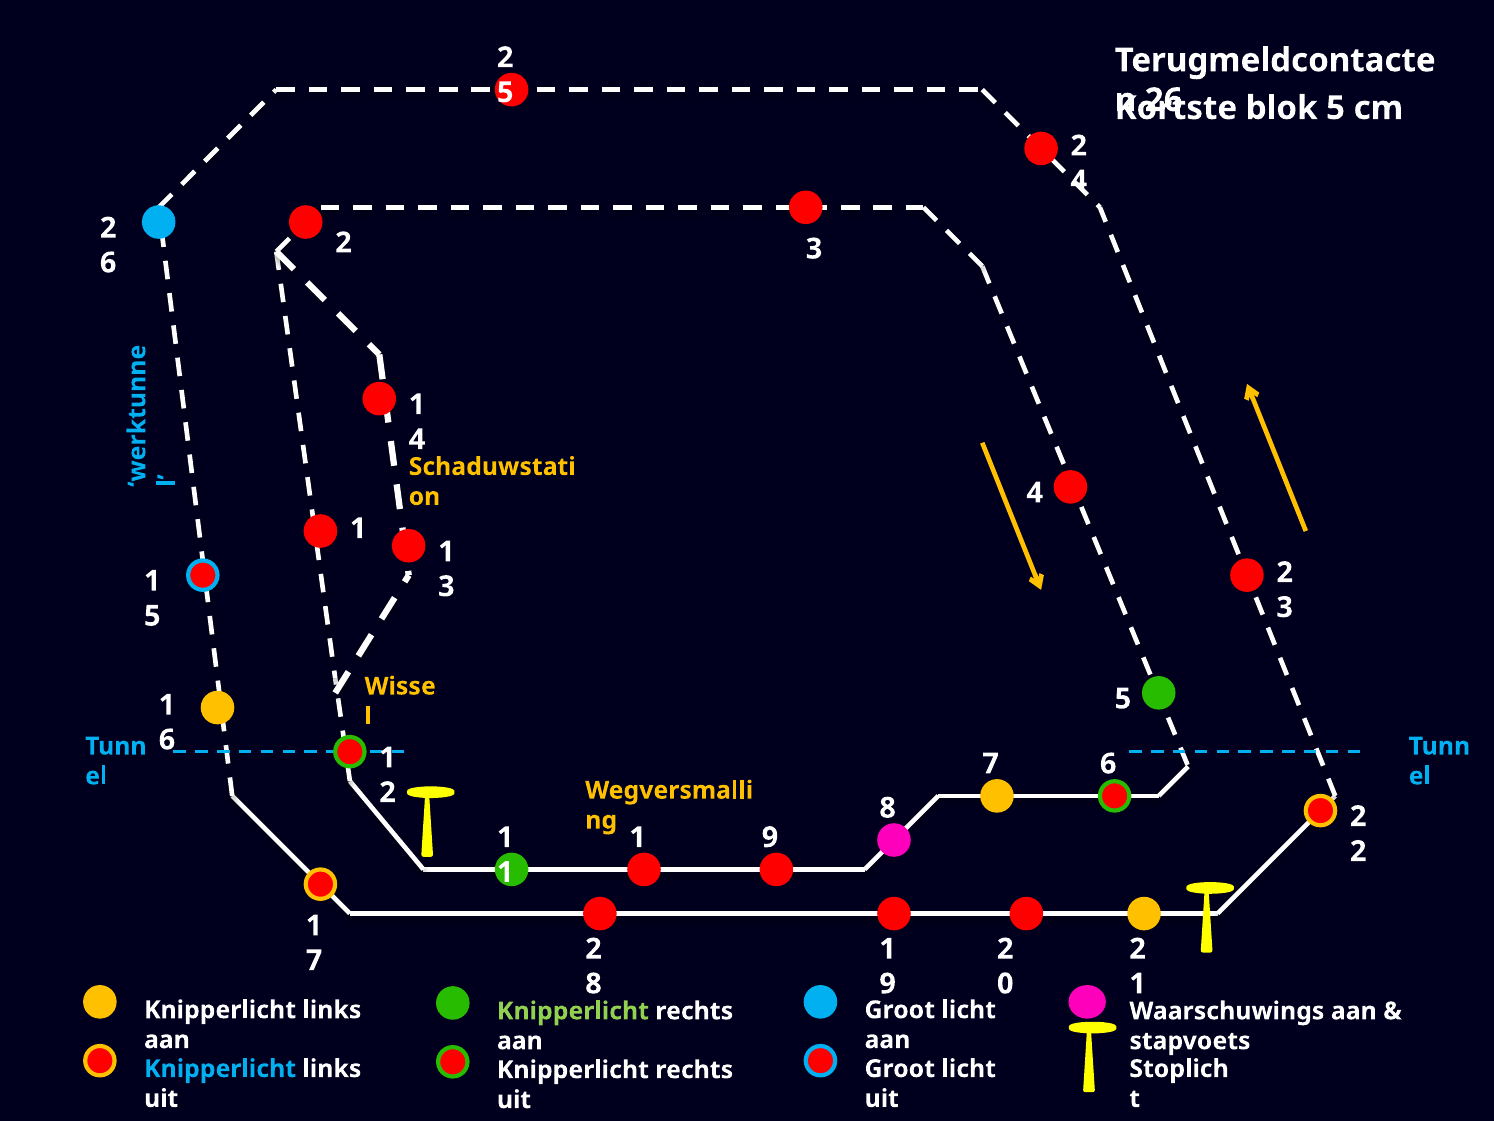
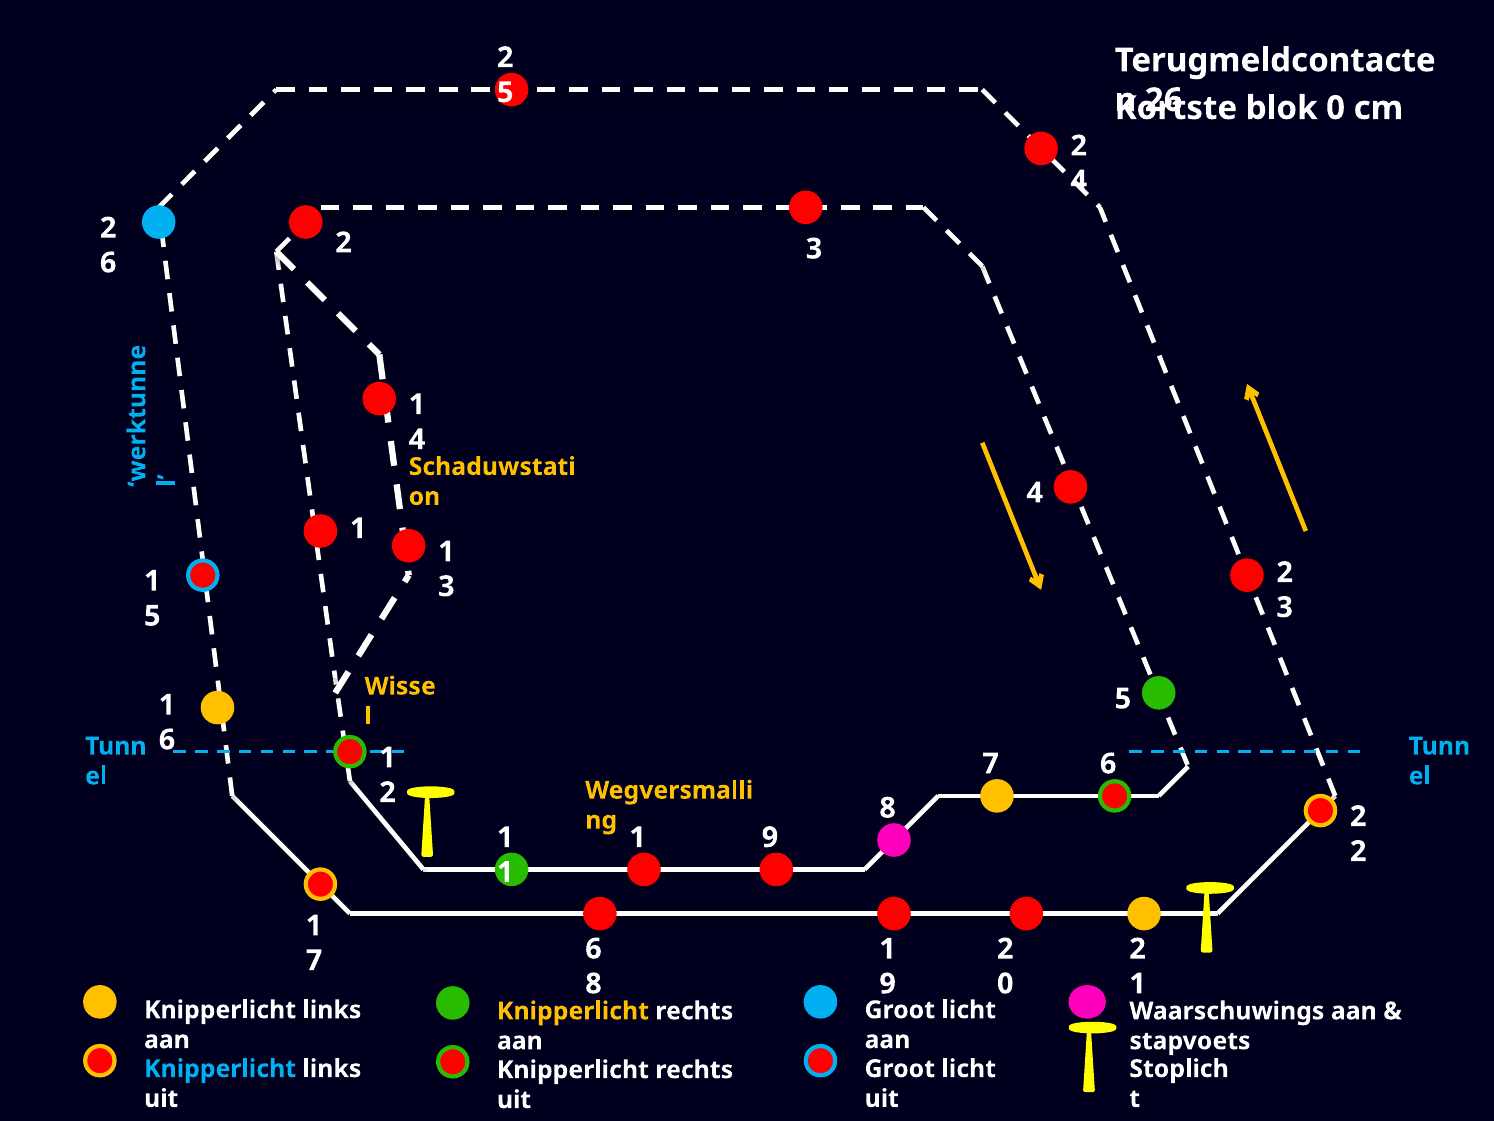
blok 5: 5 -> 0
7 2: 2 -> 6
Knipperlicht at (573, 1011) colour: light green -> yellow
